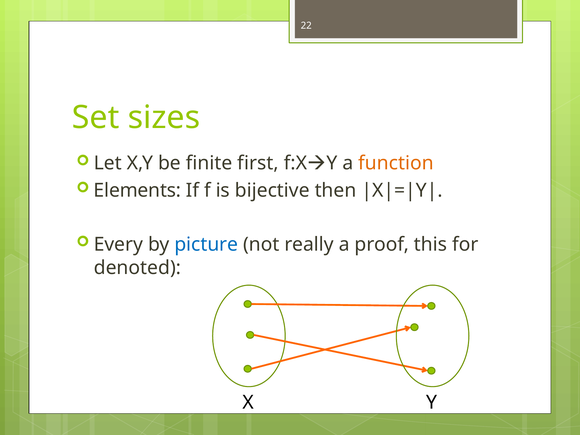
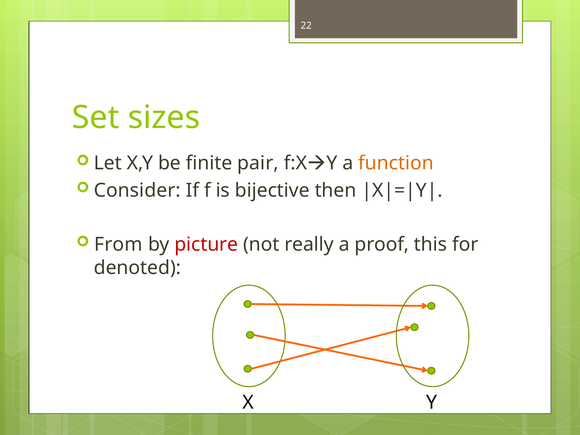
first: first -> pair
Elements: Elements -> Consider
Every: Every -> From
picture colour: blue -> red
